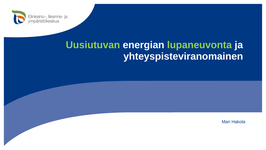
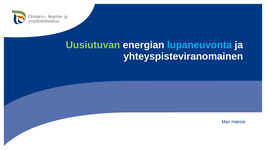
lupaneuvonta colour: light green -> light blue
